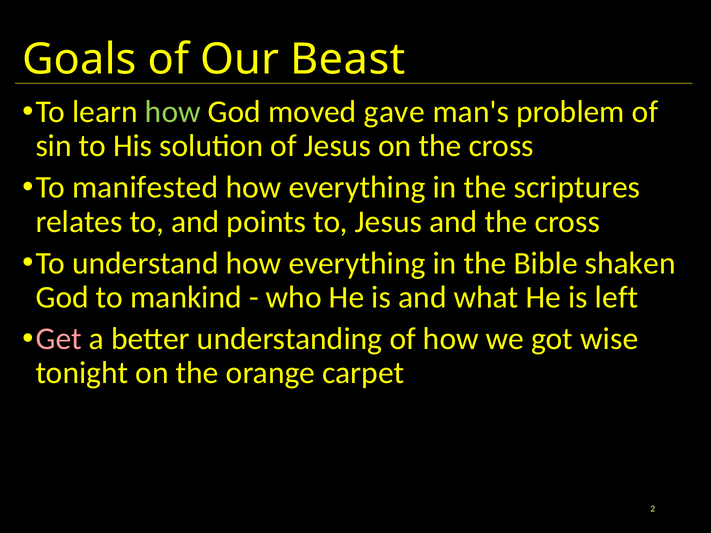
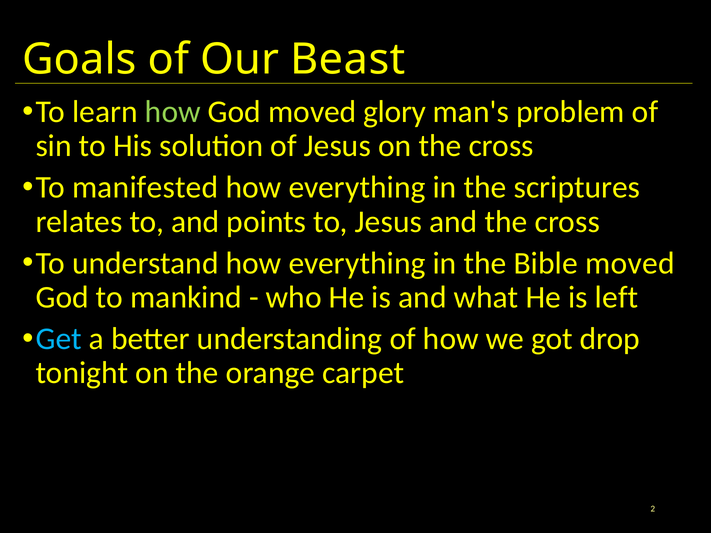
gave: gave -> glory
Bible shaken: shaken -> moved
Get colour: pink -> light blue
wise: wise -> drop
